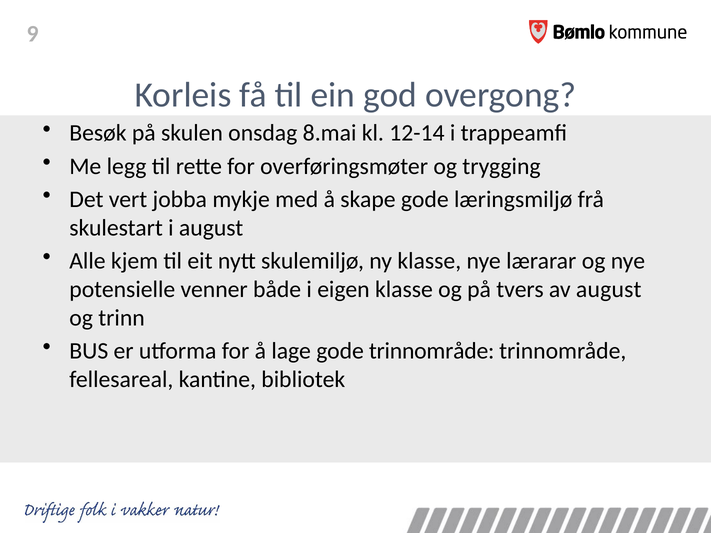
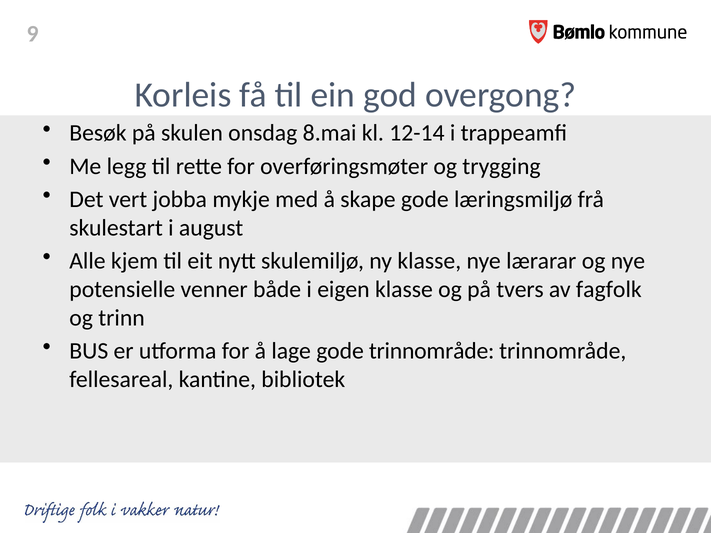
av august: august -> fagfolk
